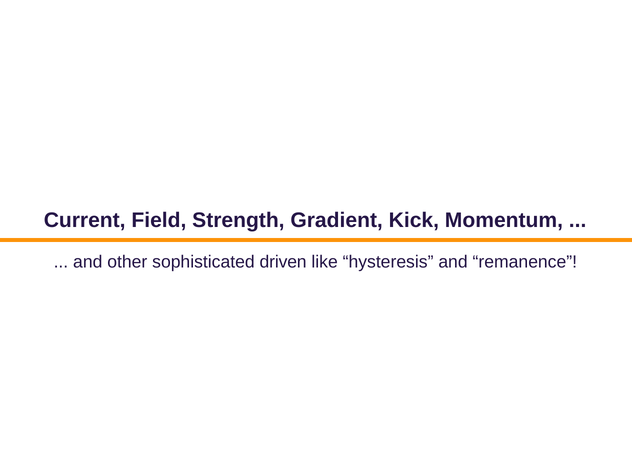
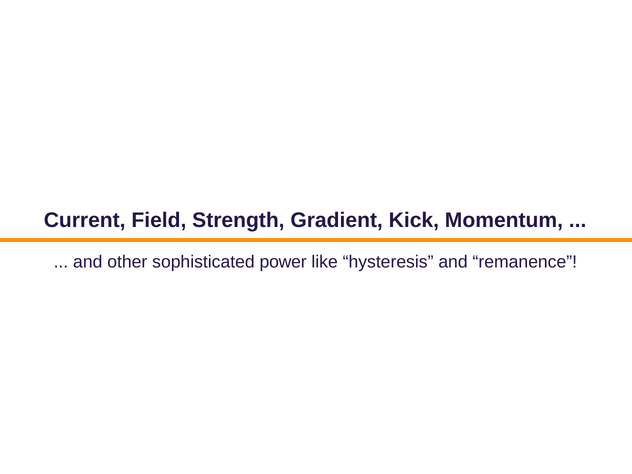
driven: driven -> power
